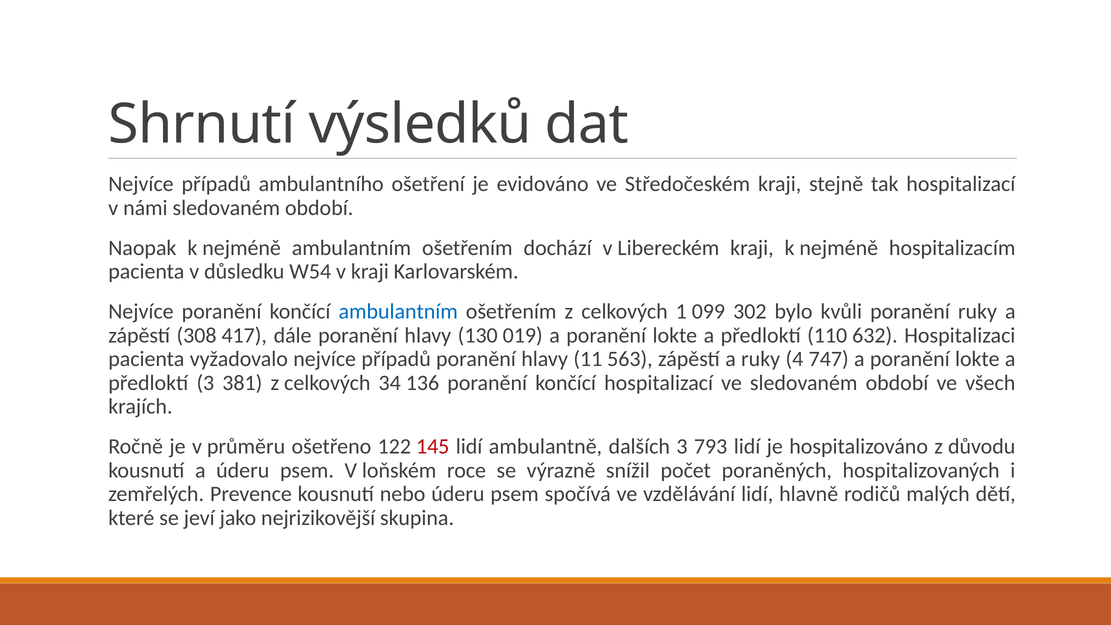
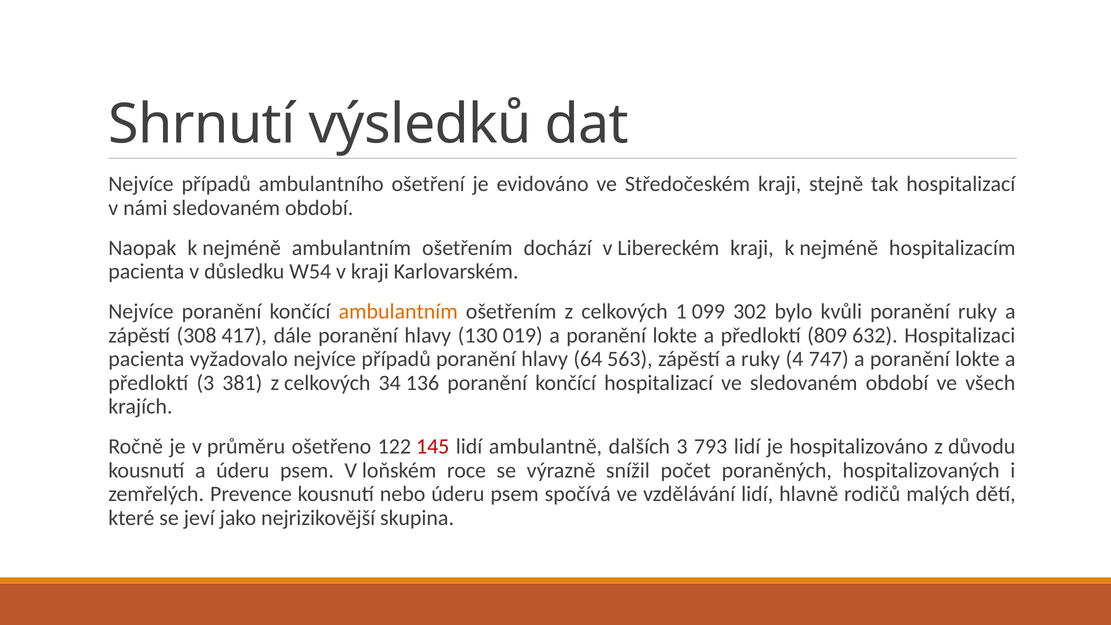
ambulantním at (398, 312) colour: blue -> orange
110: 110 -> 809
11: 11 -> 64
